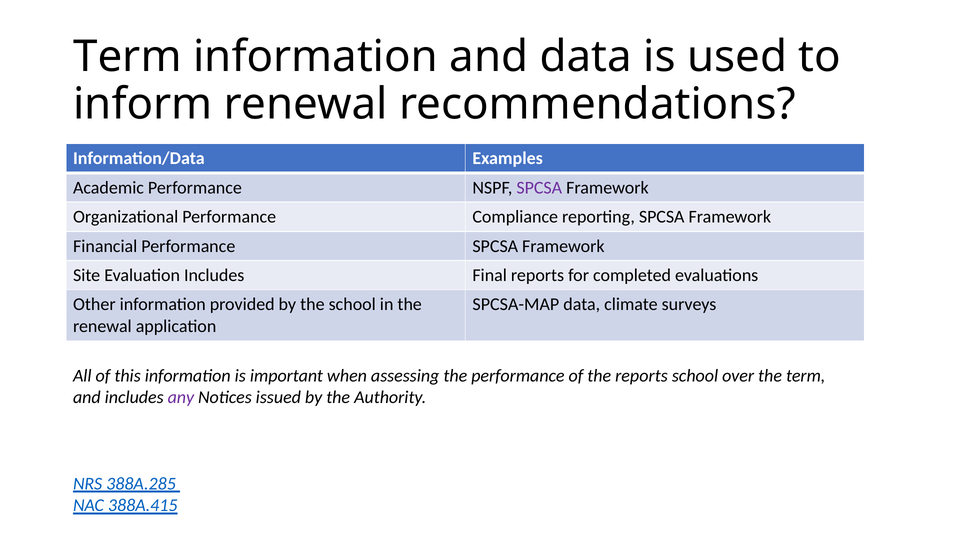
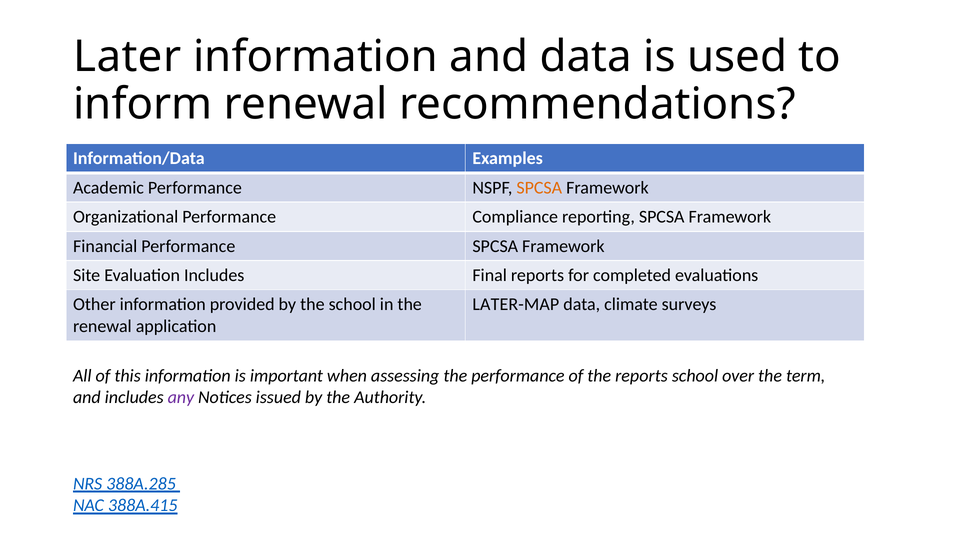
Term at (127, 57): Term -> Later
SPCSA at (539, 188) colour: purple -> orange
SPCSA-MAP: SPCSA-MAP -> LATER-MAP
